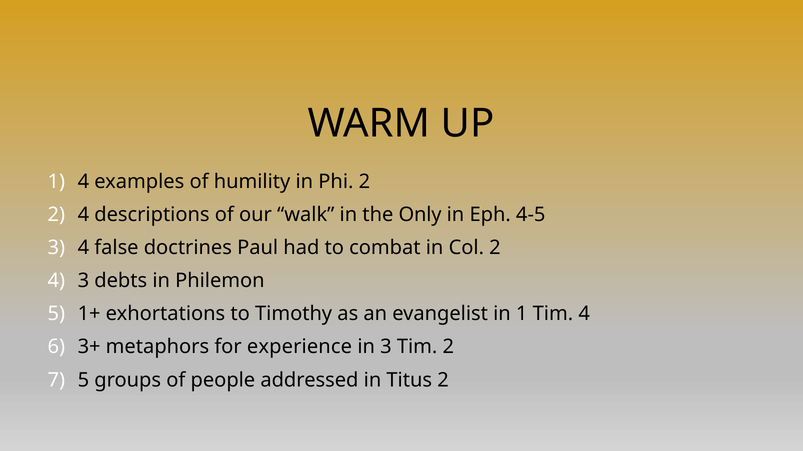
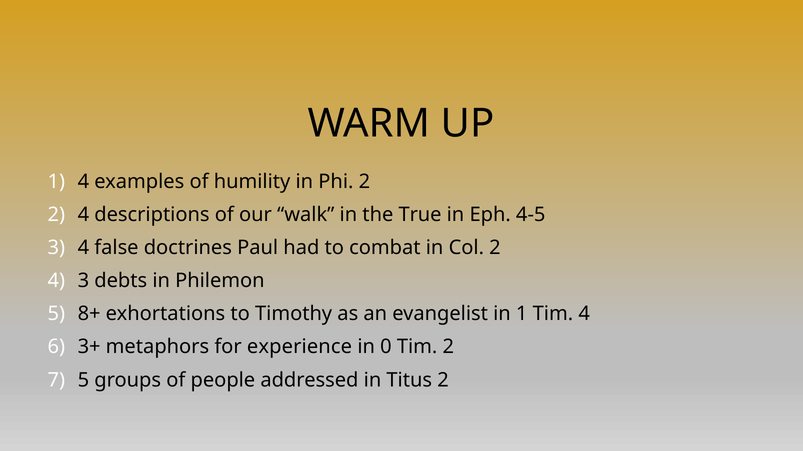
Only: Only -> True
1+: 1+ -> 8+
in 3: 3 -> 0
